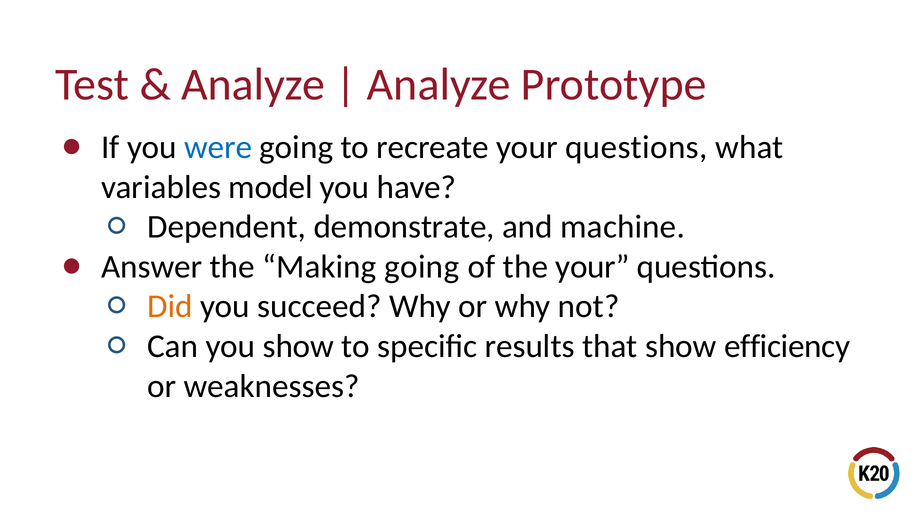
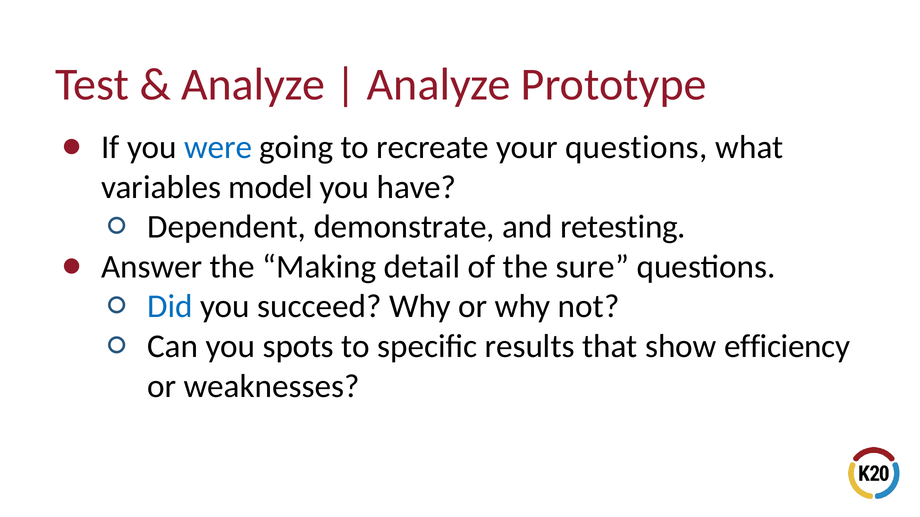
machine: machine -> retesting
Making going: going -> detail
the your: your -> sure
Did colour: orange -> blue
you show: show -> spots
